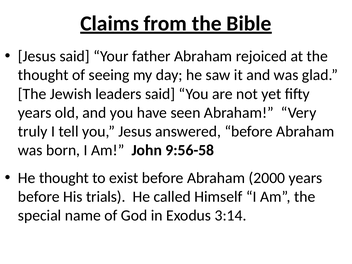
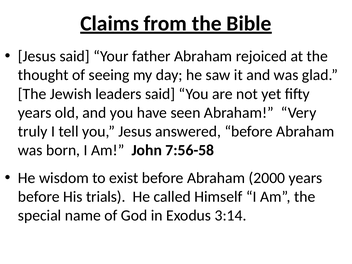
9:56-58: 9:56-58 -> 7:56-58
He thought: thought -> wisdom
